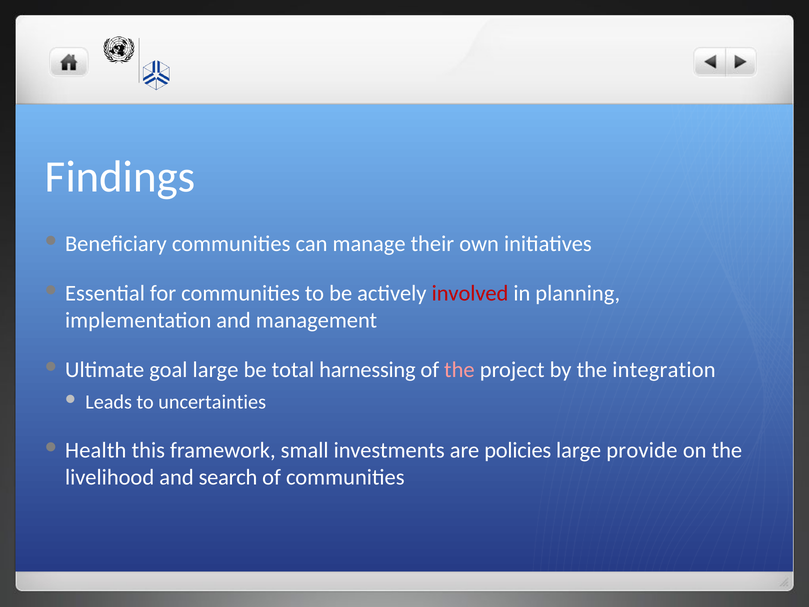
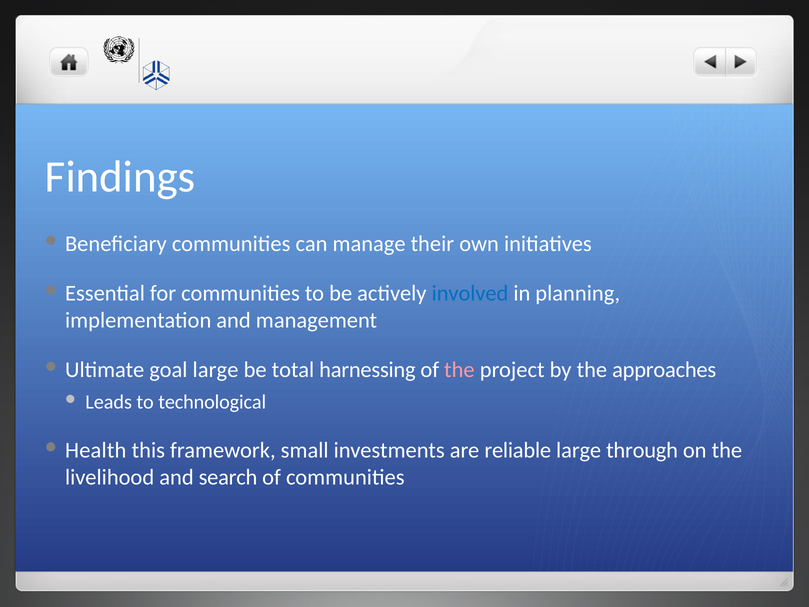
involved colour: red -> blue
integration: integration -> approaches
uncertainties: uncertainties -> technological
policies: policies -> reliable
provide: provide -> through
